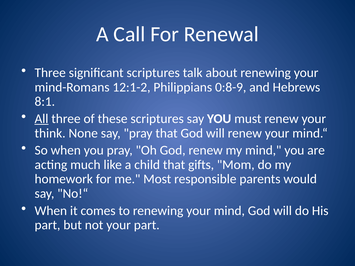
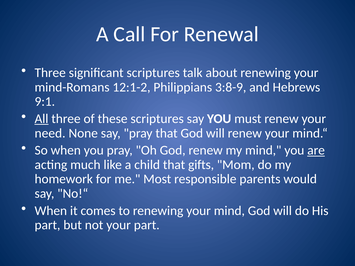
0:8-9: 0:8-9 -> 3:8-9
8:1: 8:1 -> 9:1
think: think -> need
are underline: none -> present
